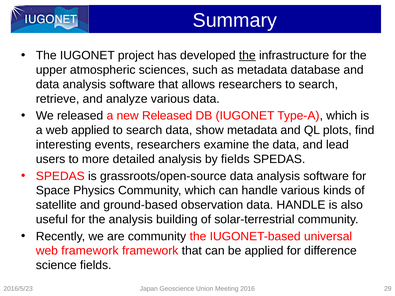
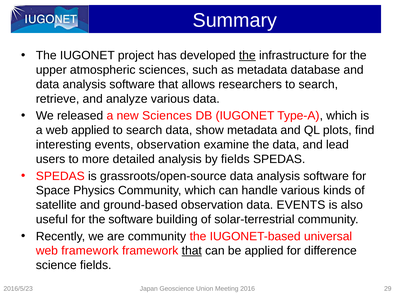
new Released: Released -> Sciences
events researchers: researchers -> observation
data HANDLE: HANDLE -> EVENTS
the analysis: analysis -> software
that at (192, 251) underline: none -> present
